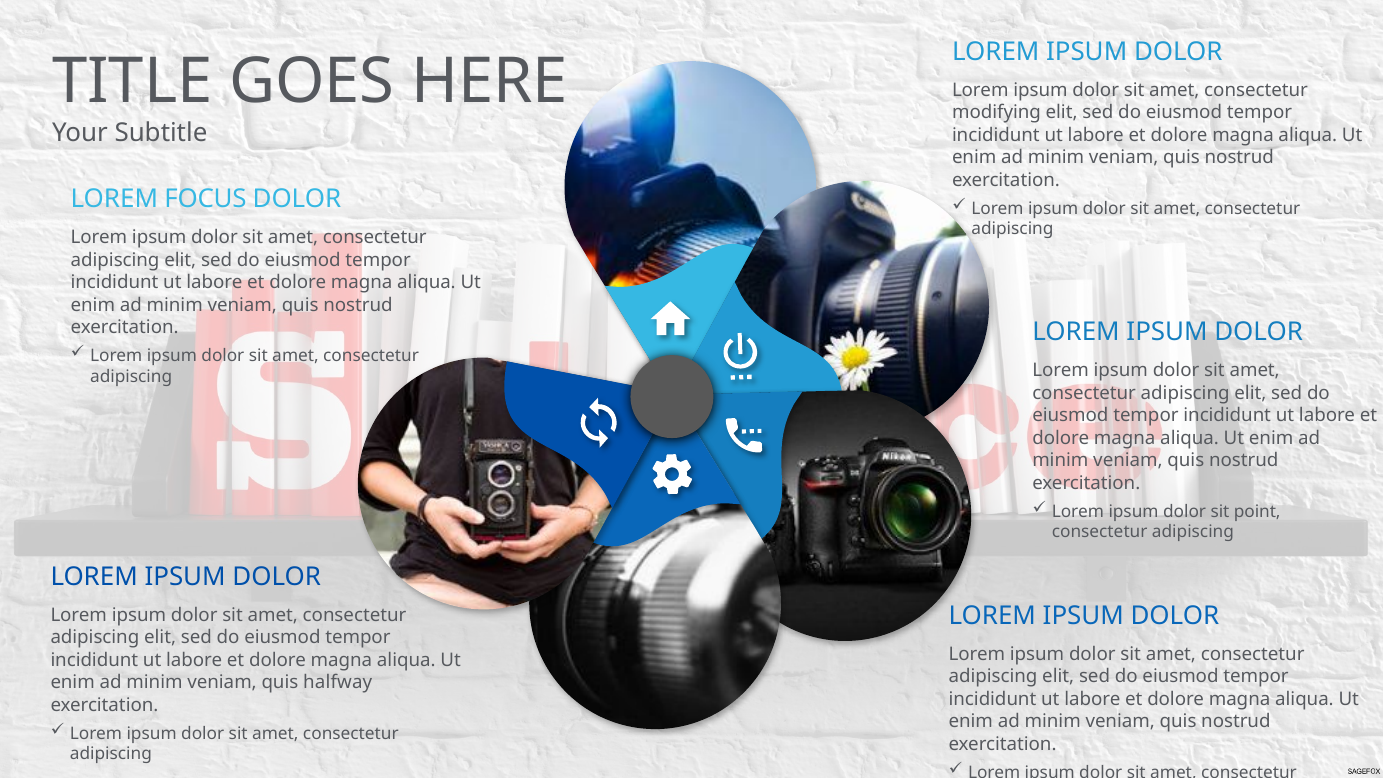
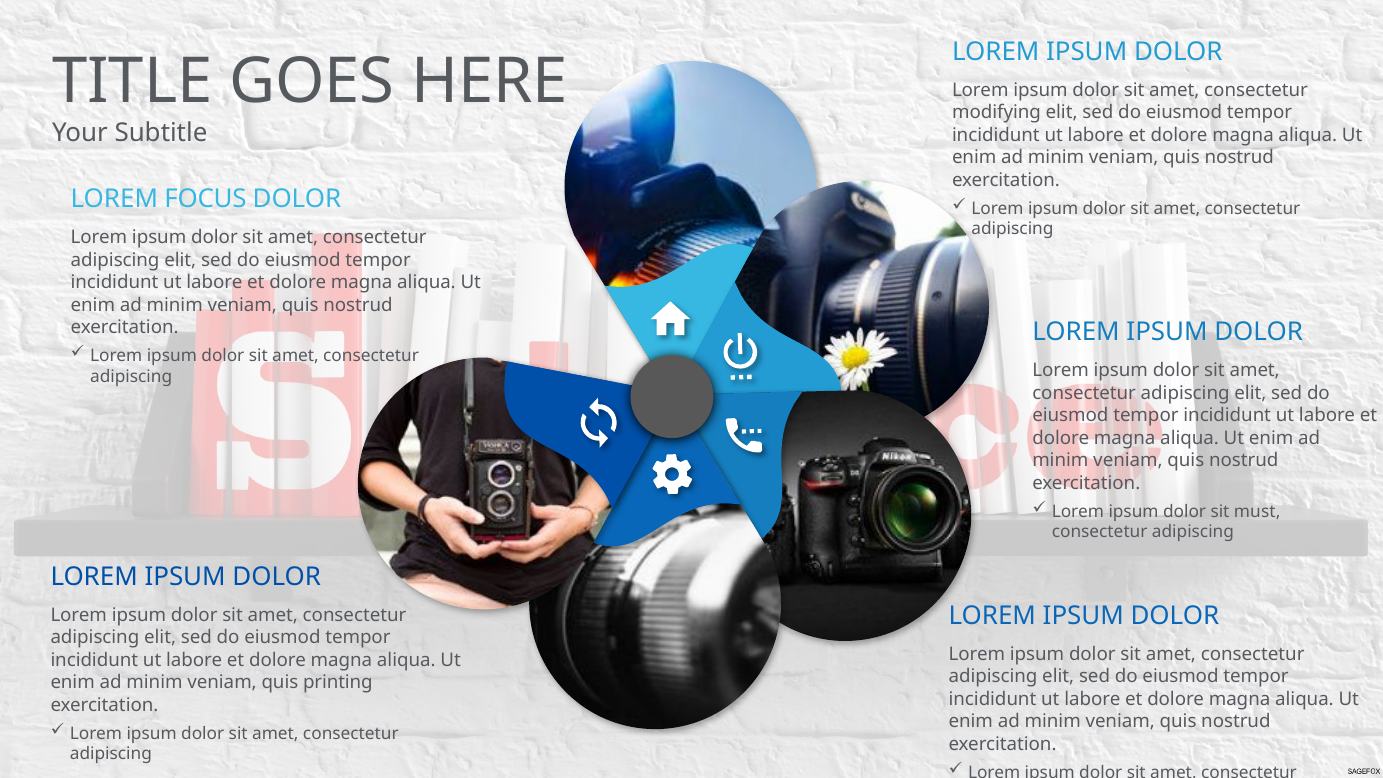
point: point -> must
halfway: halfway -> printing
